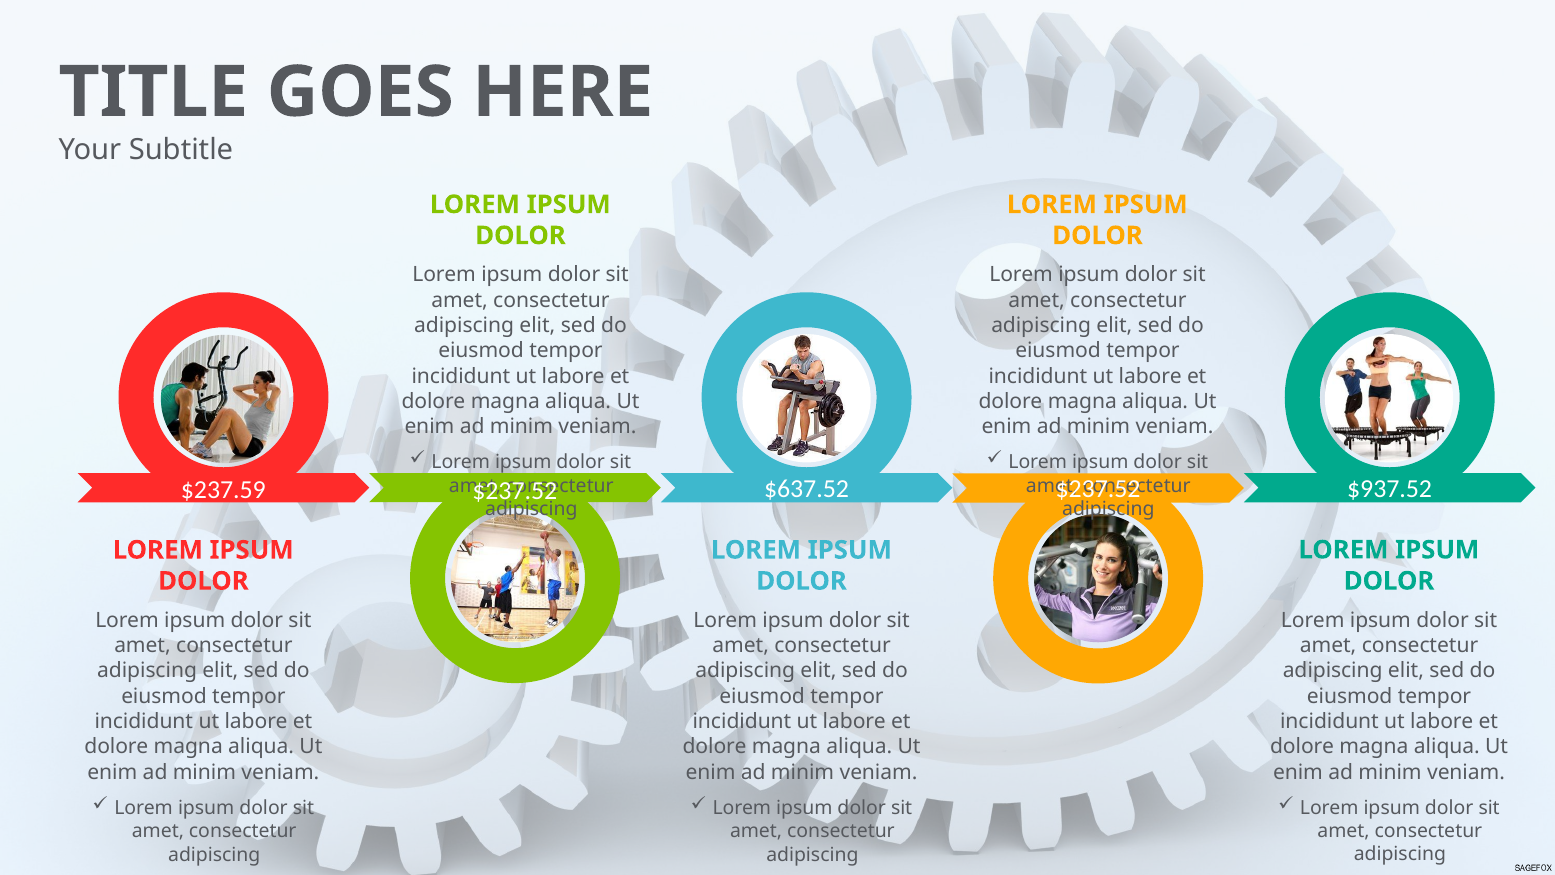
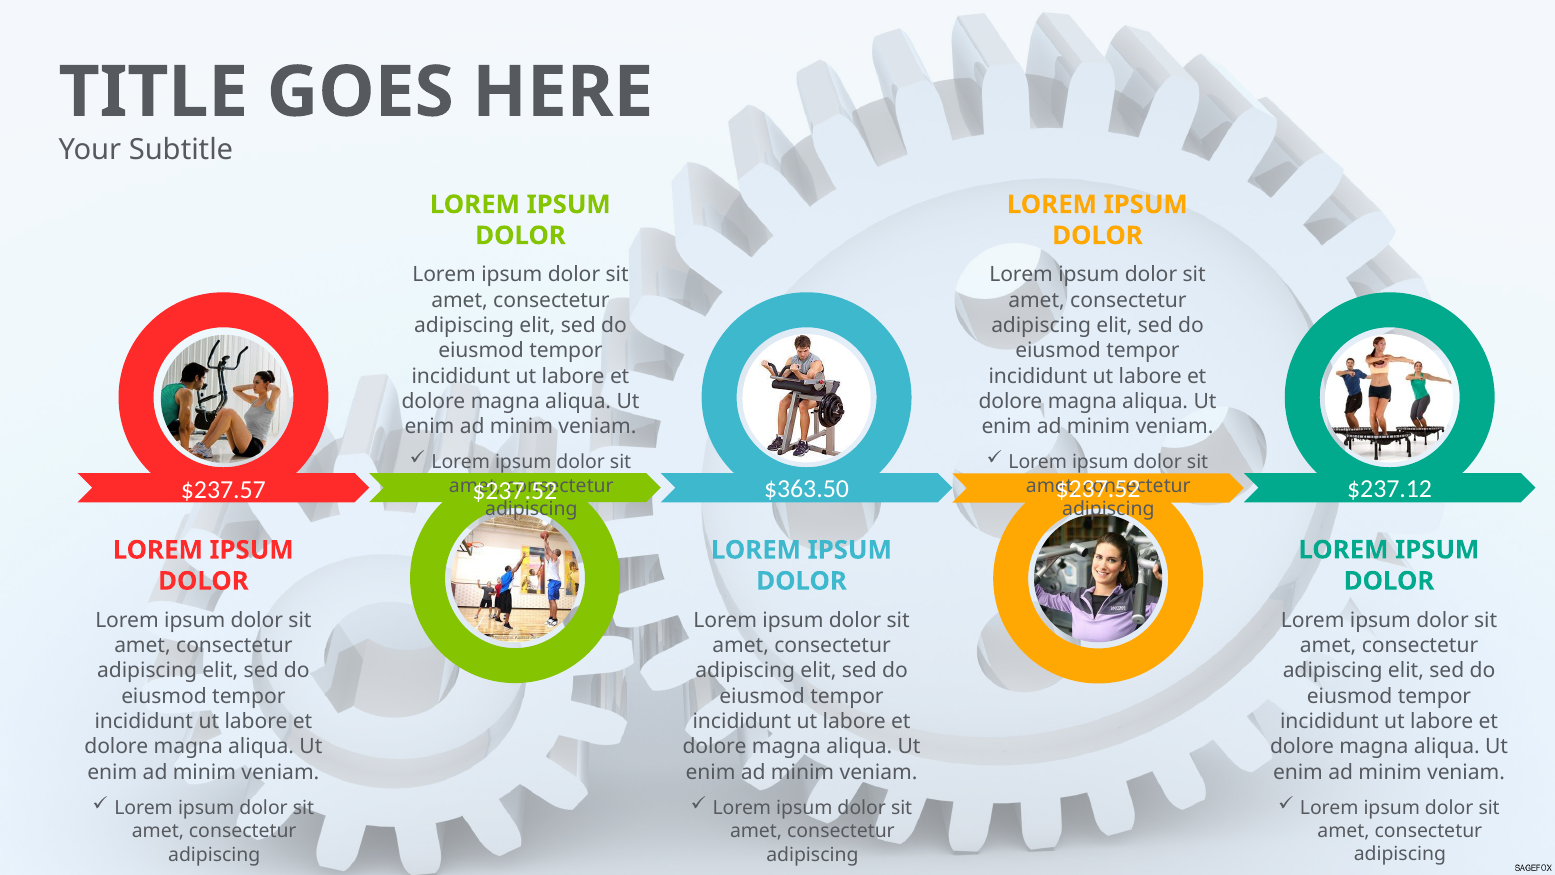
$237.59: $237.59 -> $237.57
$637.52: $637.52 -> $363.50
$937.52: $937.52 -> $237.12
